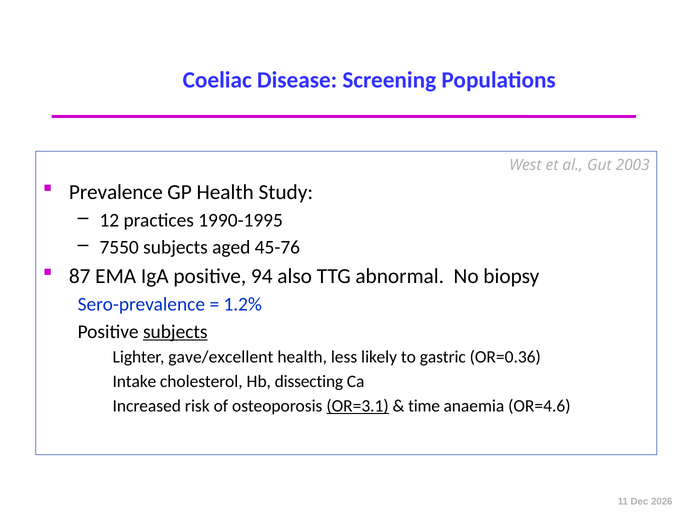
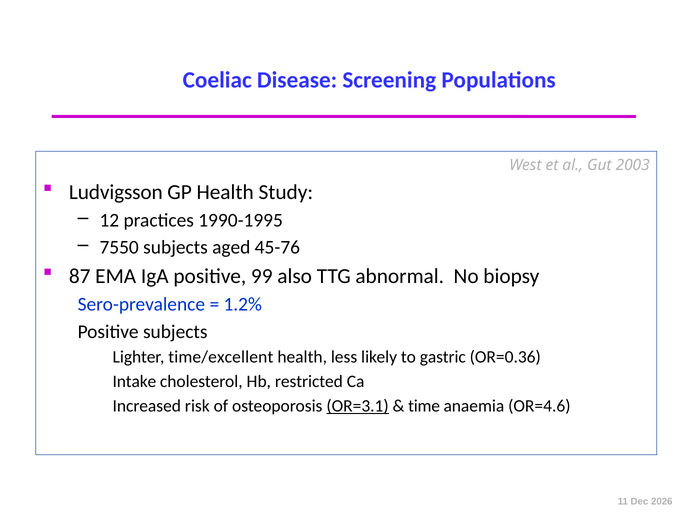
Prevalence: Prevalence -> Ludvigsson
94: 94 -> 99
subjects at (175, 331) underline: present -> none
gave/excellent: gave/excellent -> time/excellent
dissecting: dissecting -> restricted
